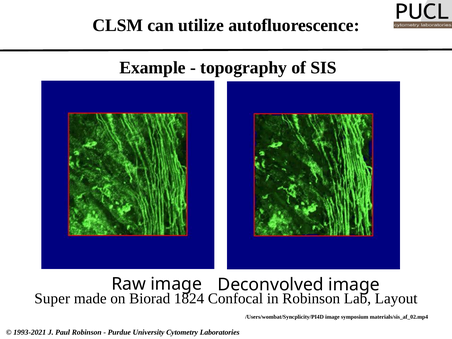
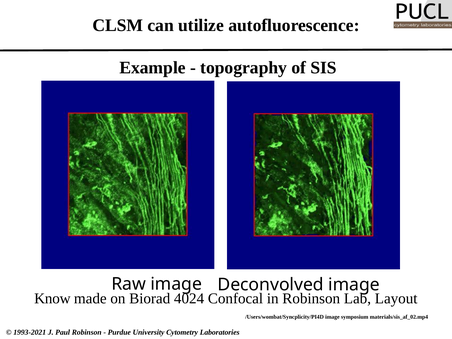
Super: Super -> Know
1824: 1824 -> 4024
